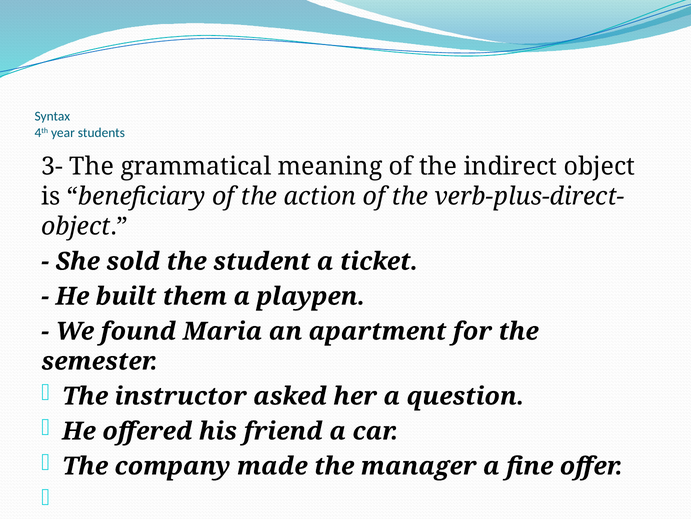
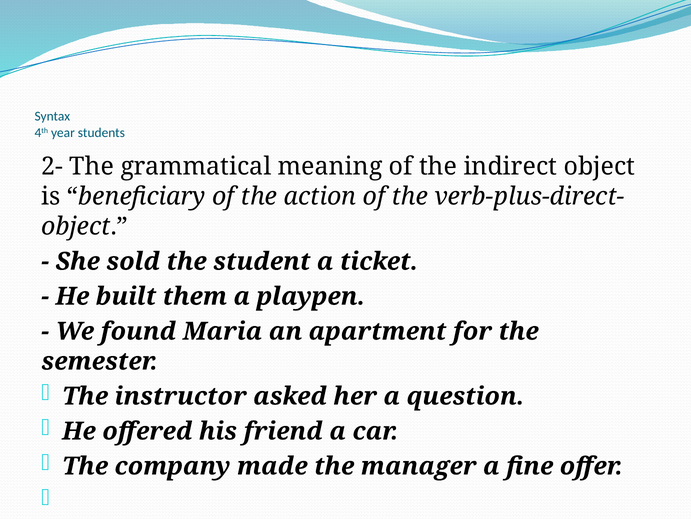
3-: 3- -> 2-
